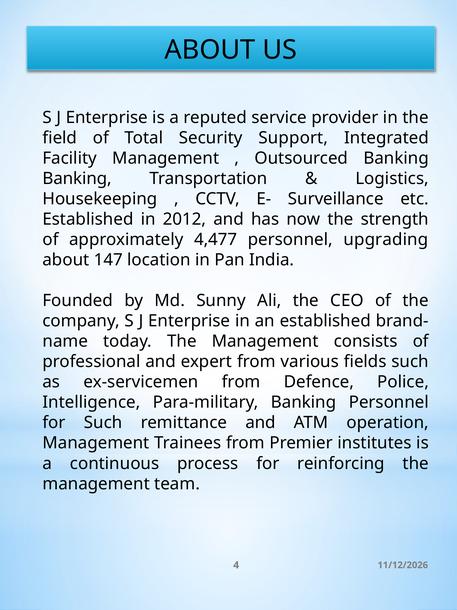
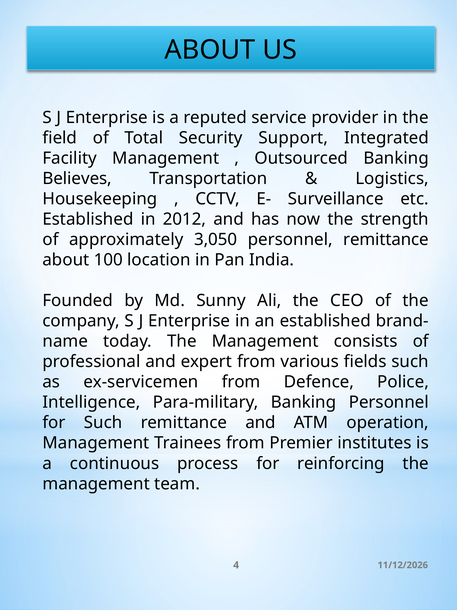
Banking at (77, 178): Banking -> Believes
4,477: 4,477 -> 3,050
personnel upgrading: upgrading -> remittance
147: 147 -> 100
